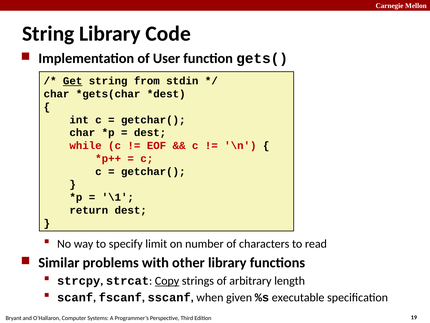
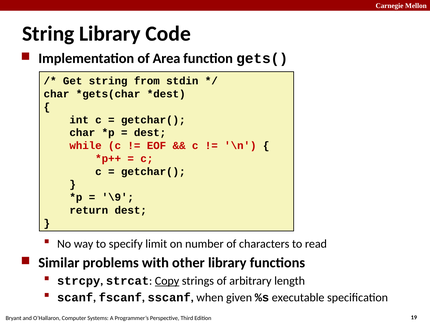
User: User -> Area
Get underline: present -> none
\1: \1 -> \9
